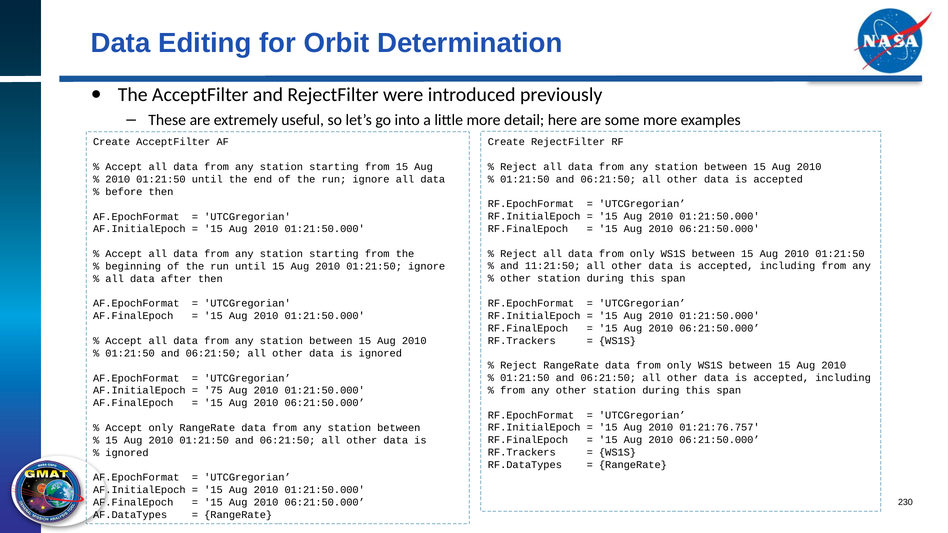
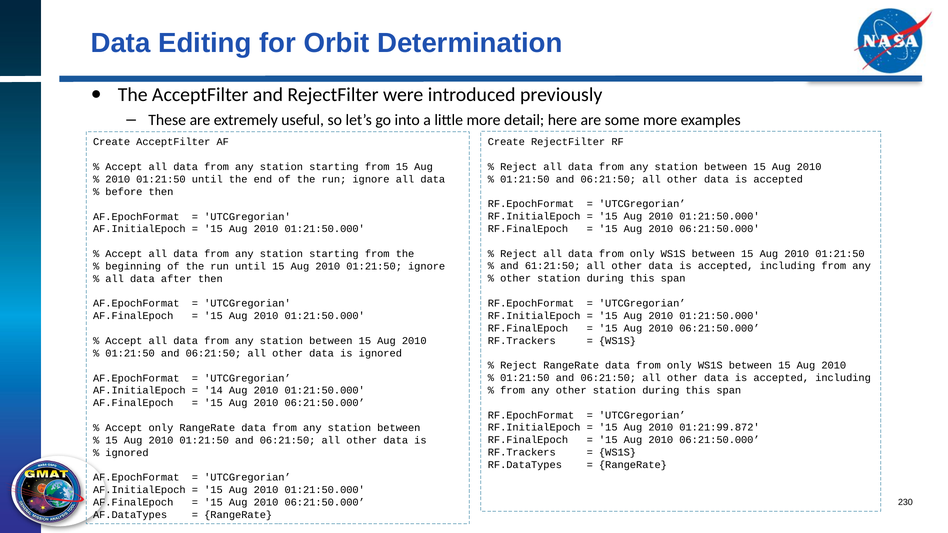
11:21:50: 11:21:50 -> 61:21:50
75: 75 -> 14
01:21:76.757: 01:21:76.757 -> 01:21:99.872
